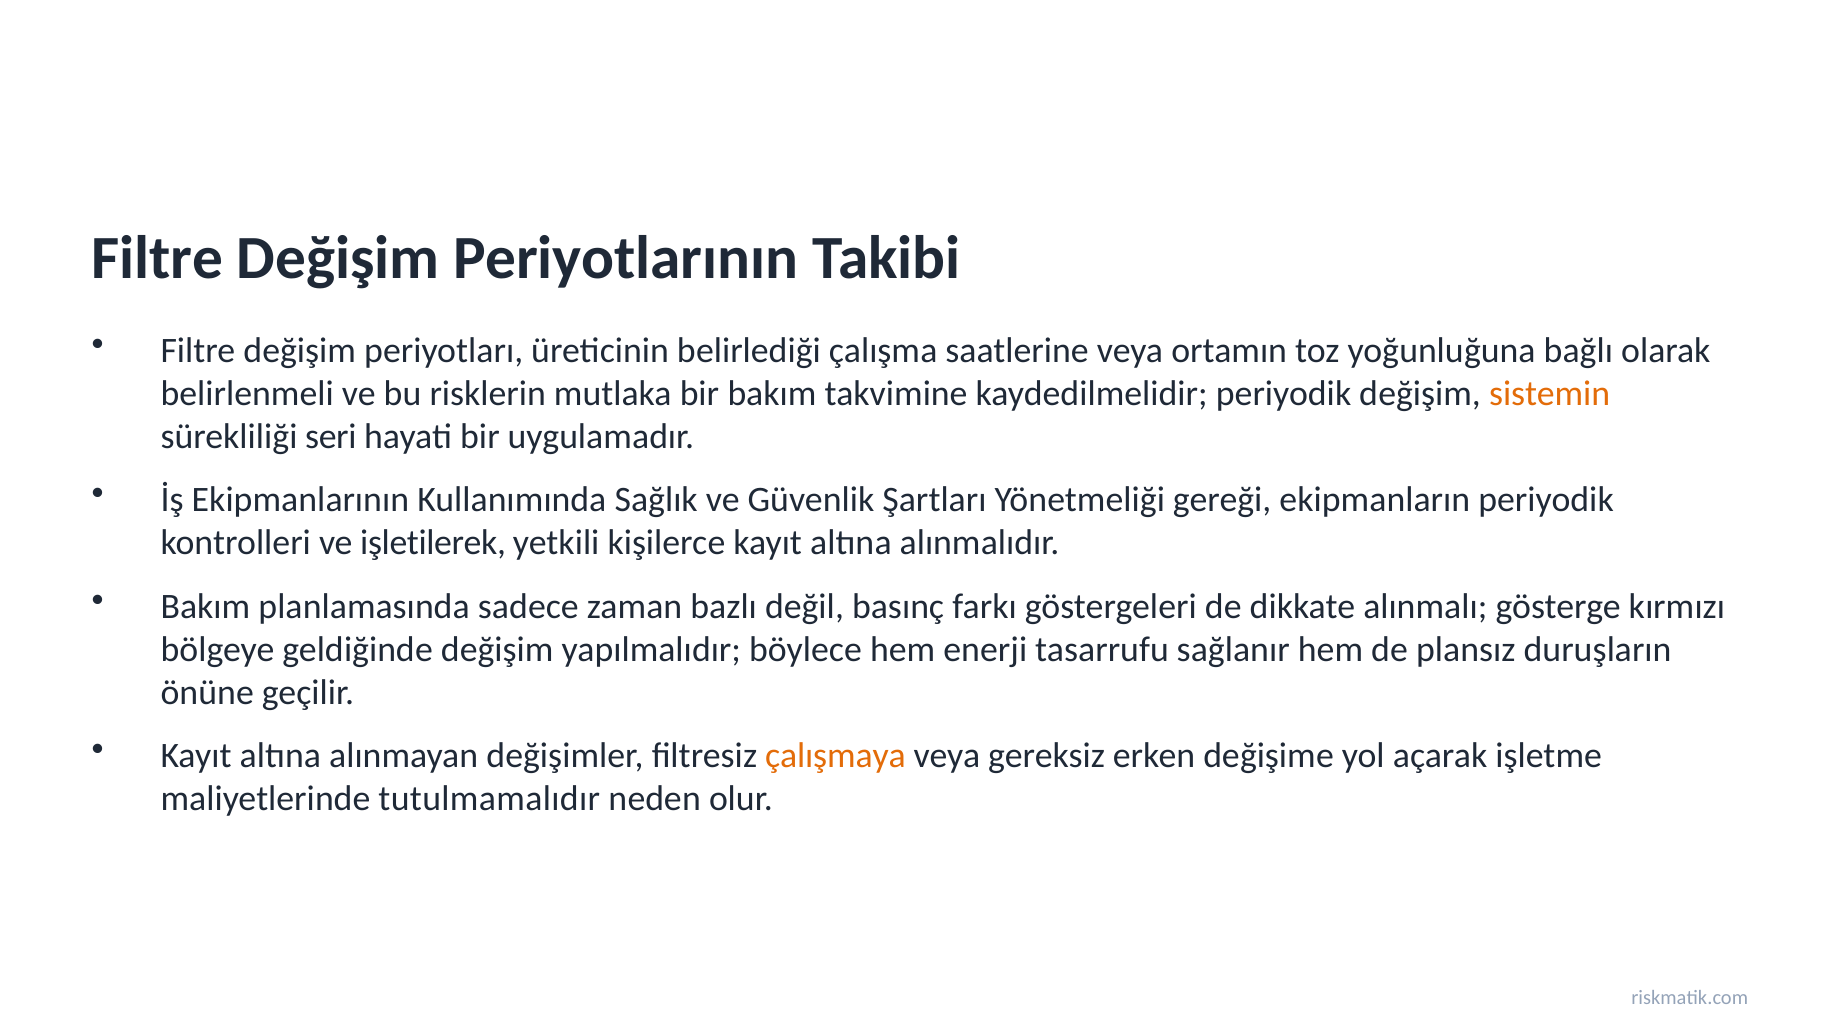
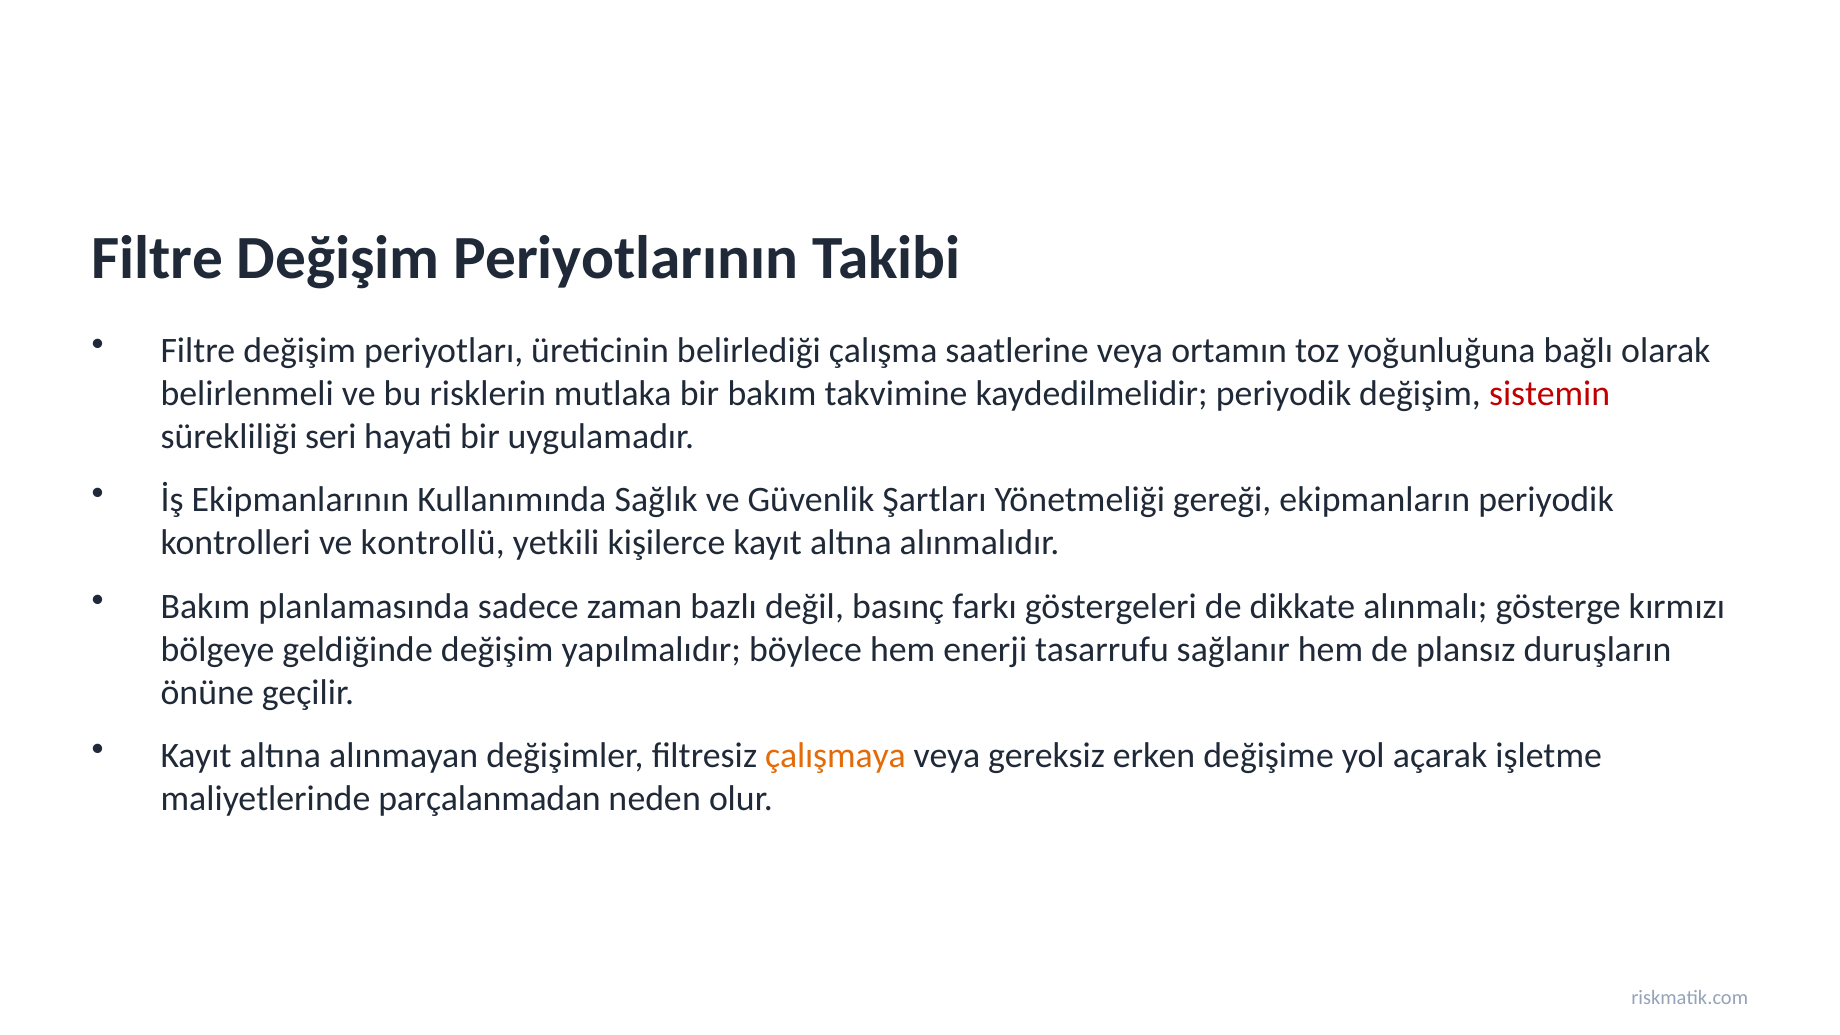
sistemin colour: orange -> red
işletilerek: işletilerek -> kontrollü
tutulmamalıdır: tutulmamalıdır -> parçalanmadan
